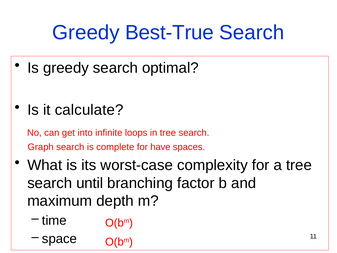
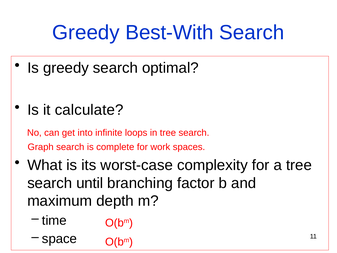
Best-True: Best-True -> Best-With
have: have -> work
